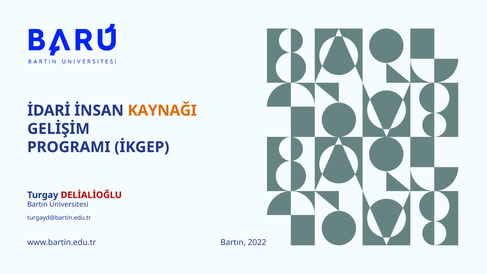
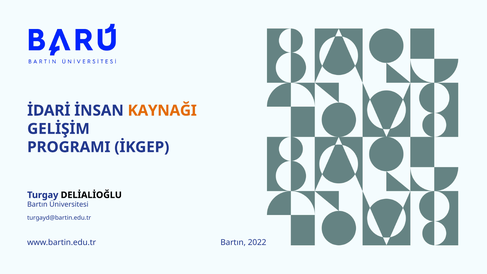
DELİALİOĞLU colour: red -> black
